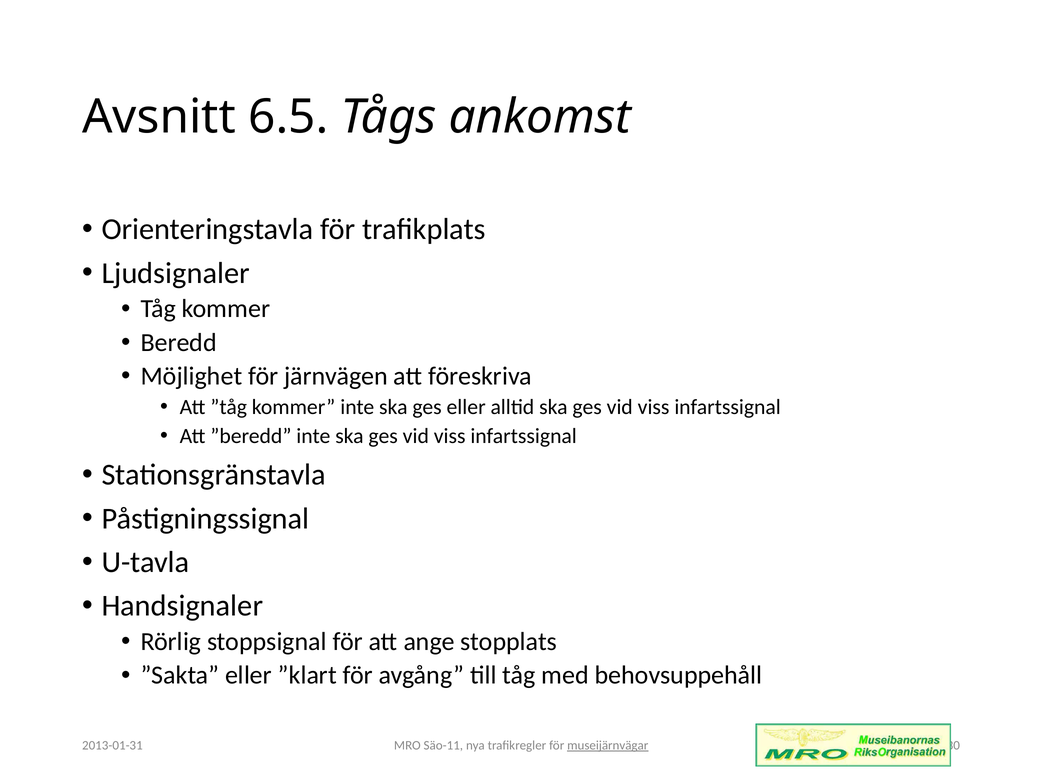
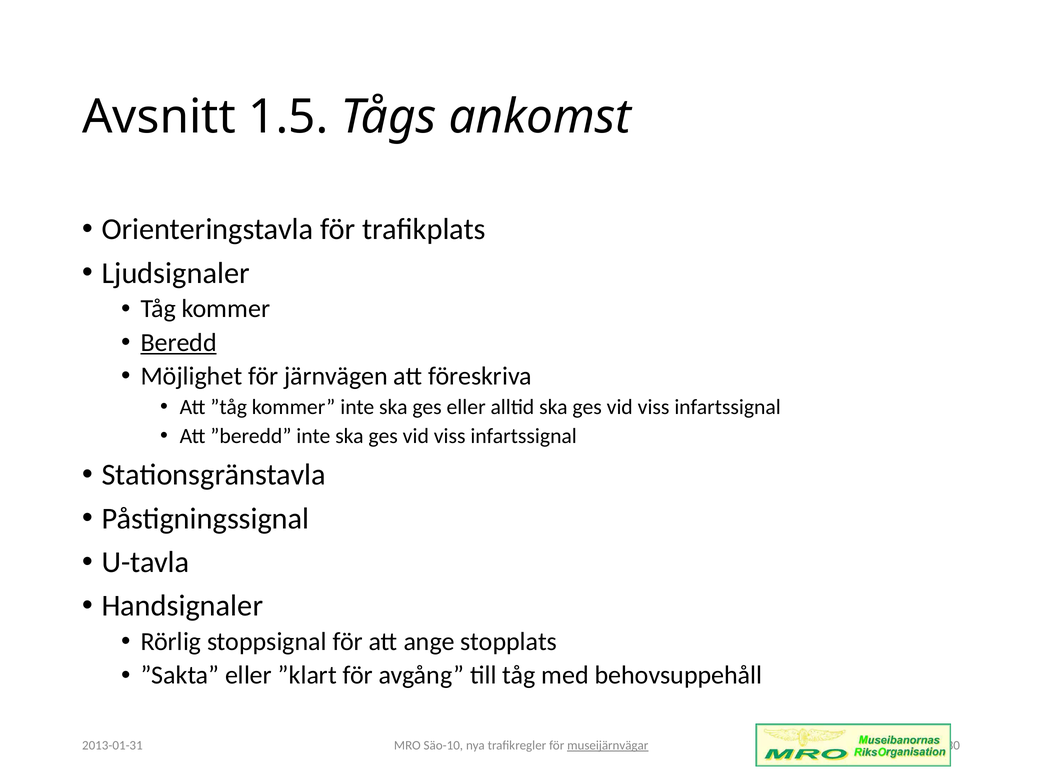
6.5: 6.5 -> 1.5
Beredd underline: none -> present
Säo-11: Säo-11 -> Säo-10
